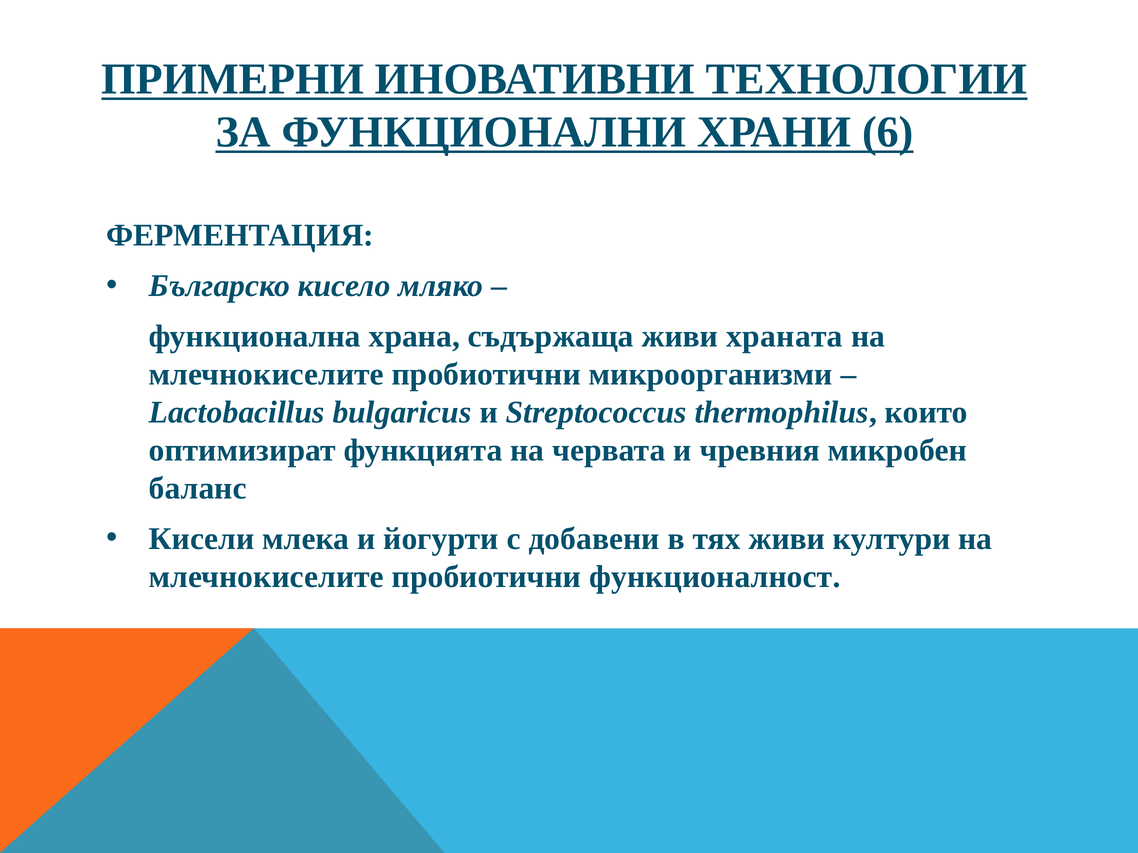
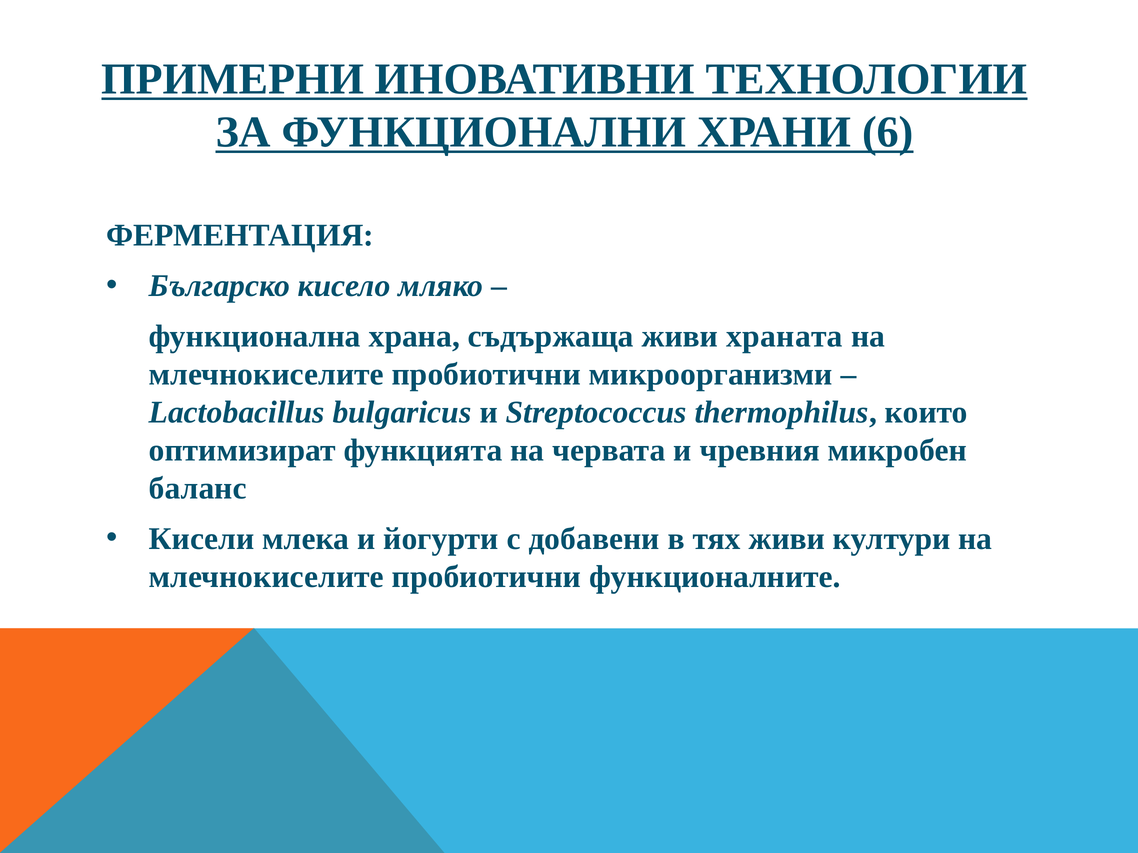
функционалност: функционалност -> функционалните
